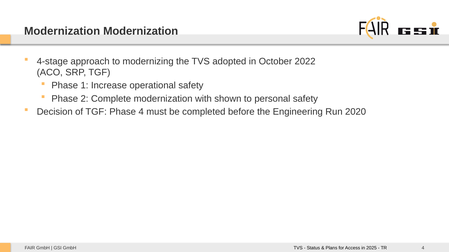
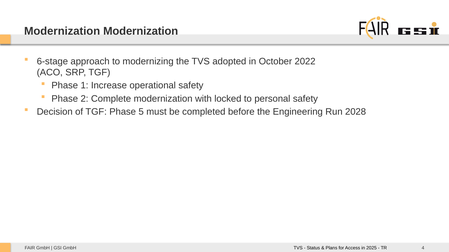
4-stage: 4-stage -> 6-stage
shown: shown -> locked
Phase 4: 4 -> 5
2020: 2020 -> 2028
